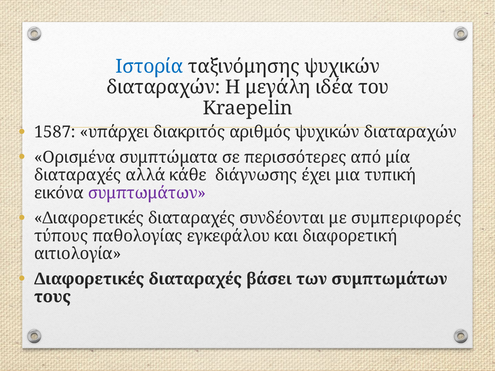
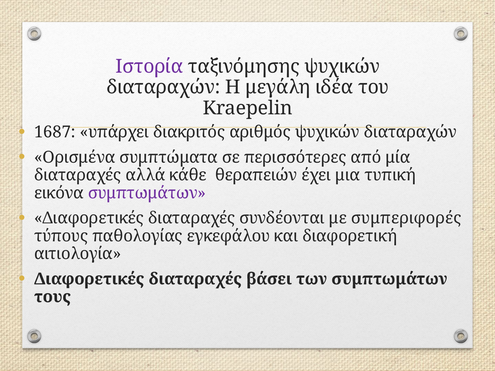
Ιστορία colour: blue -> purple
1587: 1587 -> 1687
διάγνωσης: διάγνωσης -> θεραπειών
